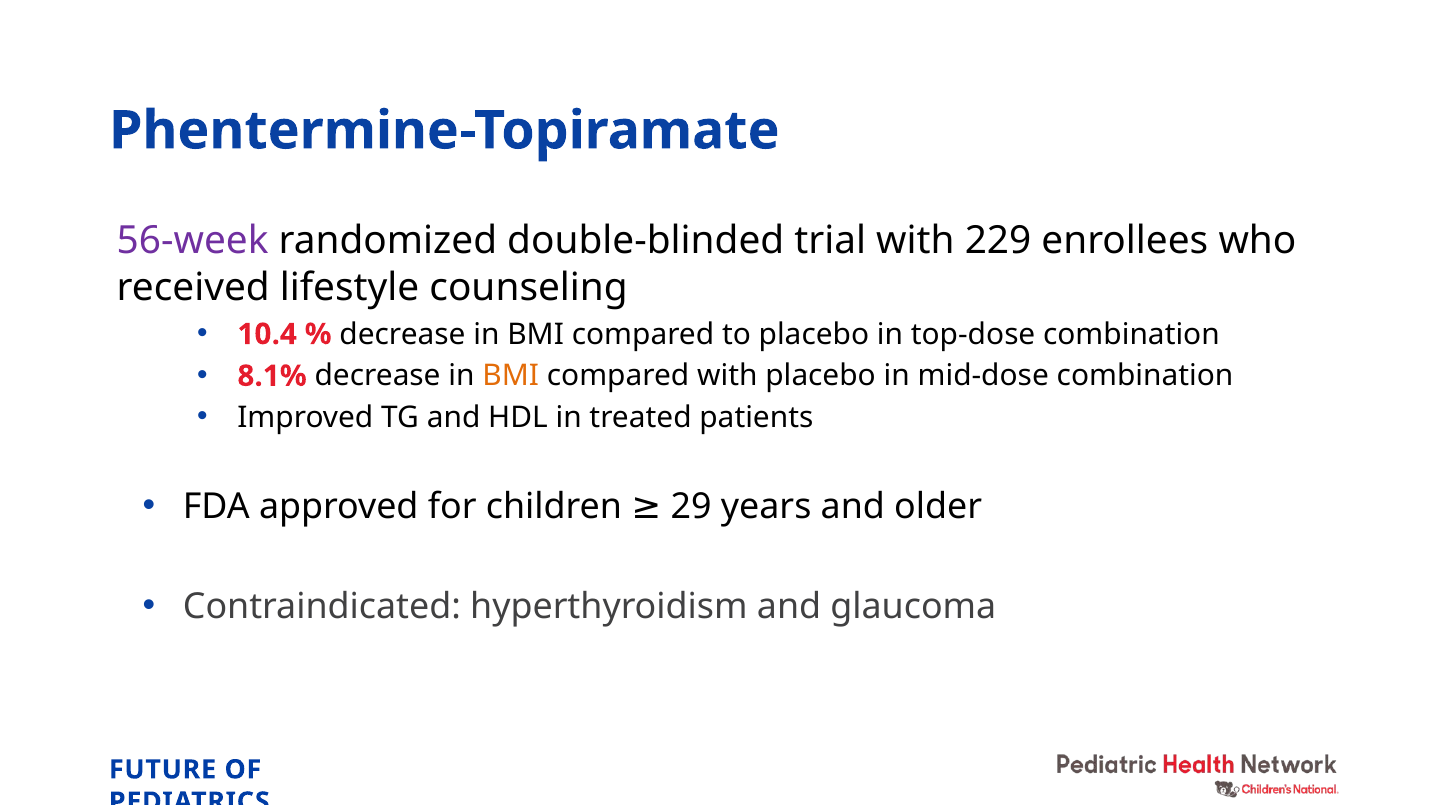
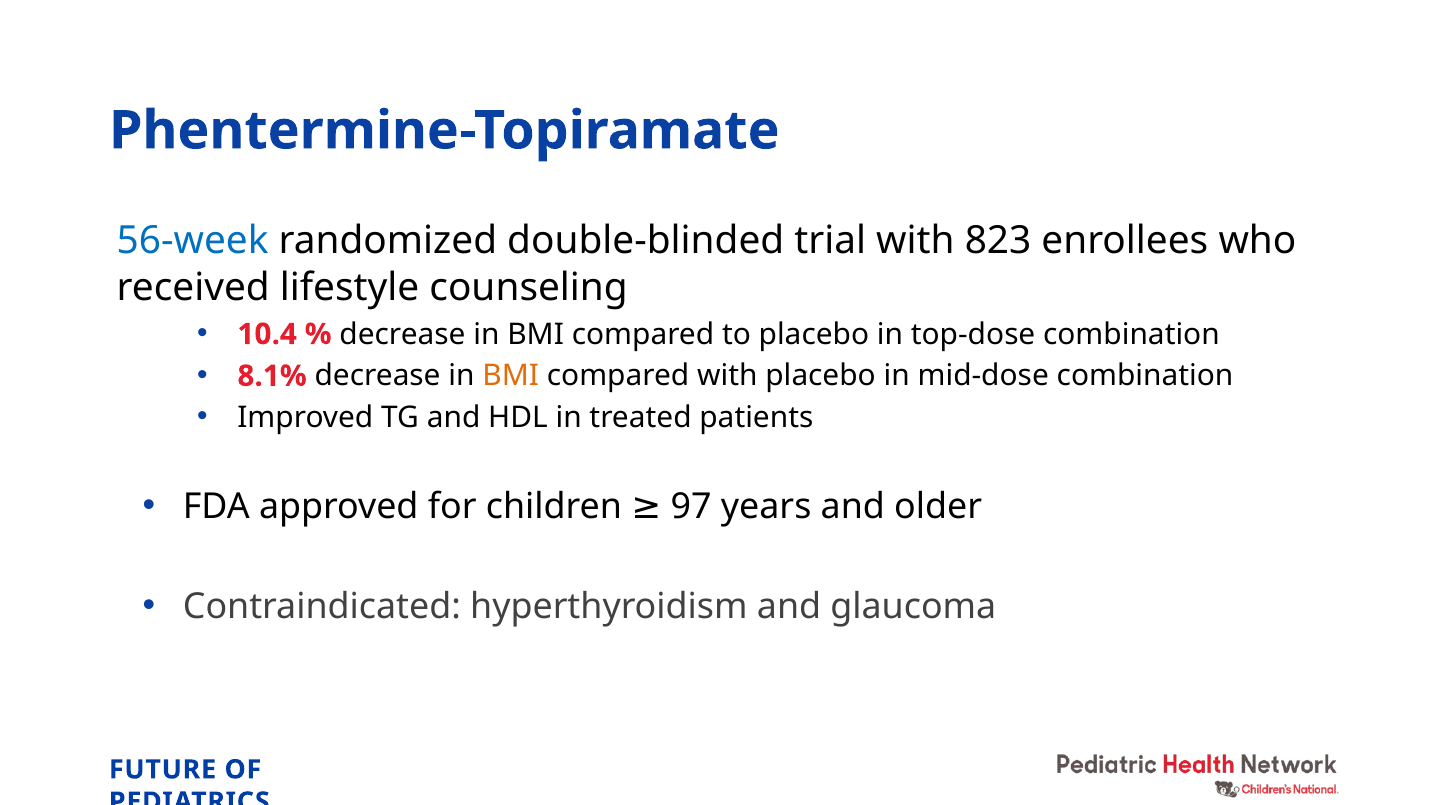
56-week colour: purple -> blue
229: 229 -> 823
29: 29 -> 97
